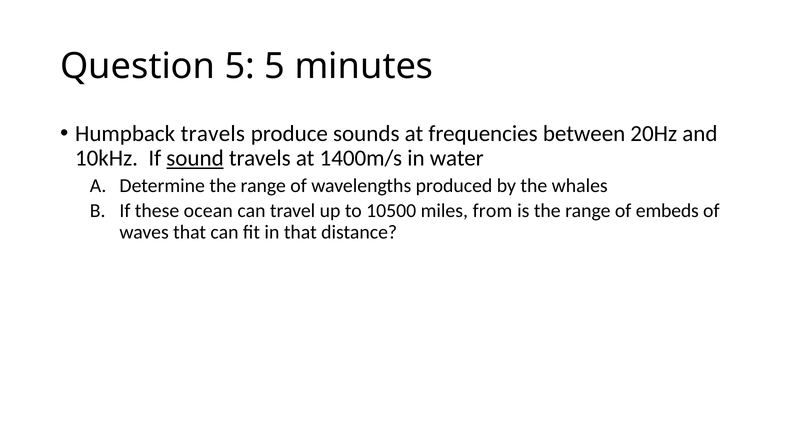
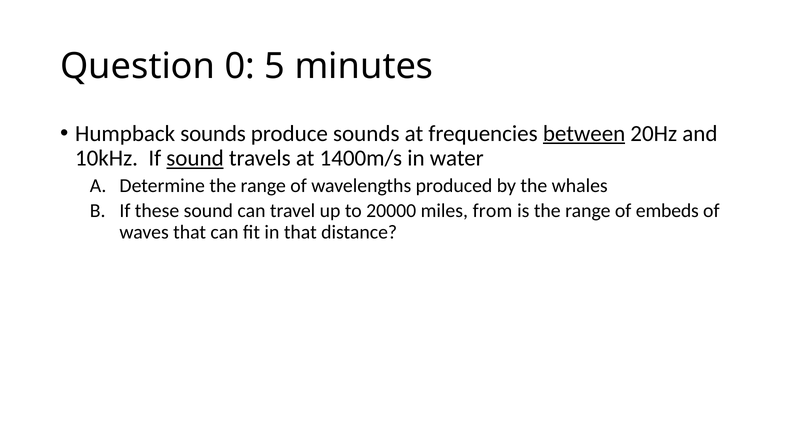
Question 5: 5 -> 0
Humpback travels: travels -> sounds
between underline: none -> present
these ocean: ocean -> sound
10500: 10500 -> 20000
